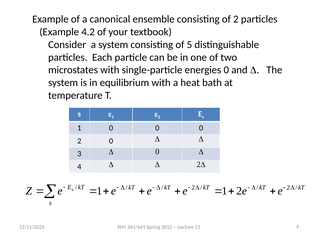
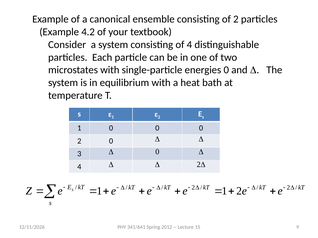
of 5: 5 -> 4
